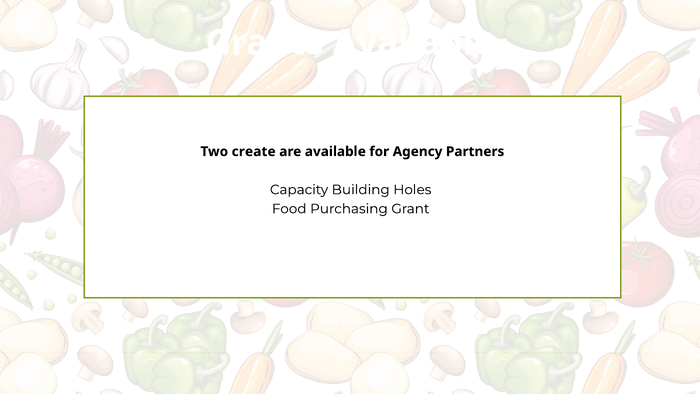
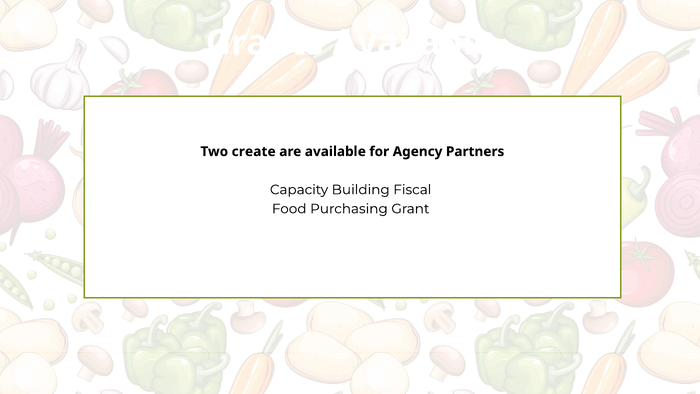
Holes: Holes -> Fiscal
